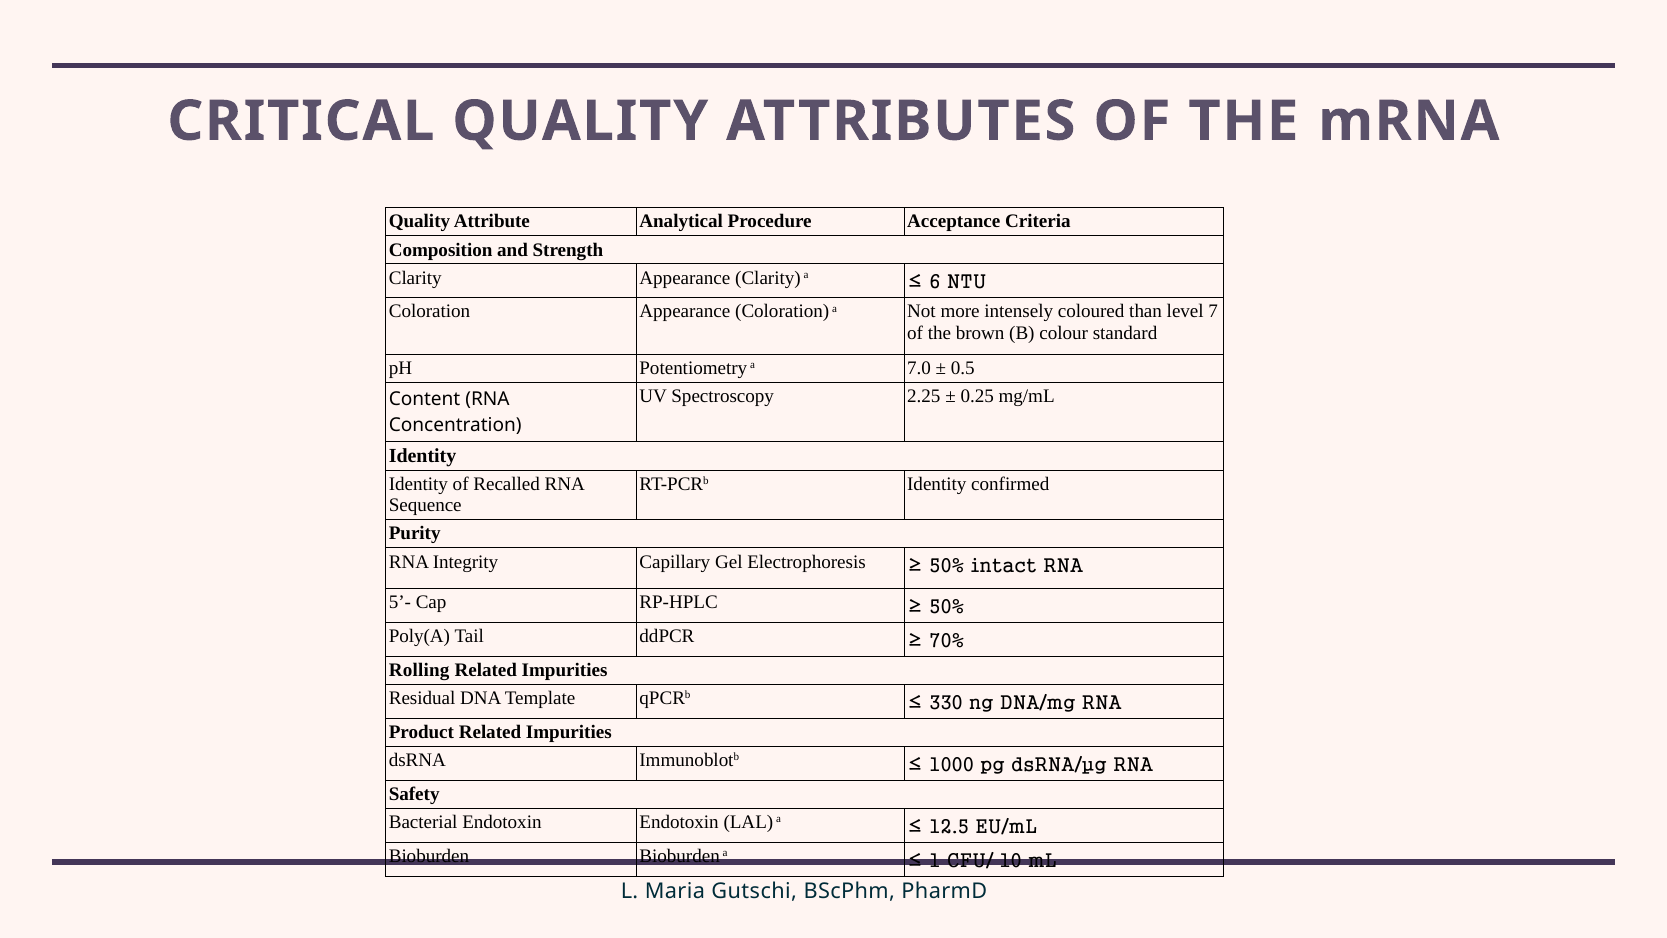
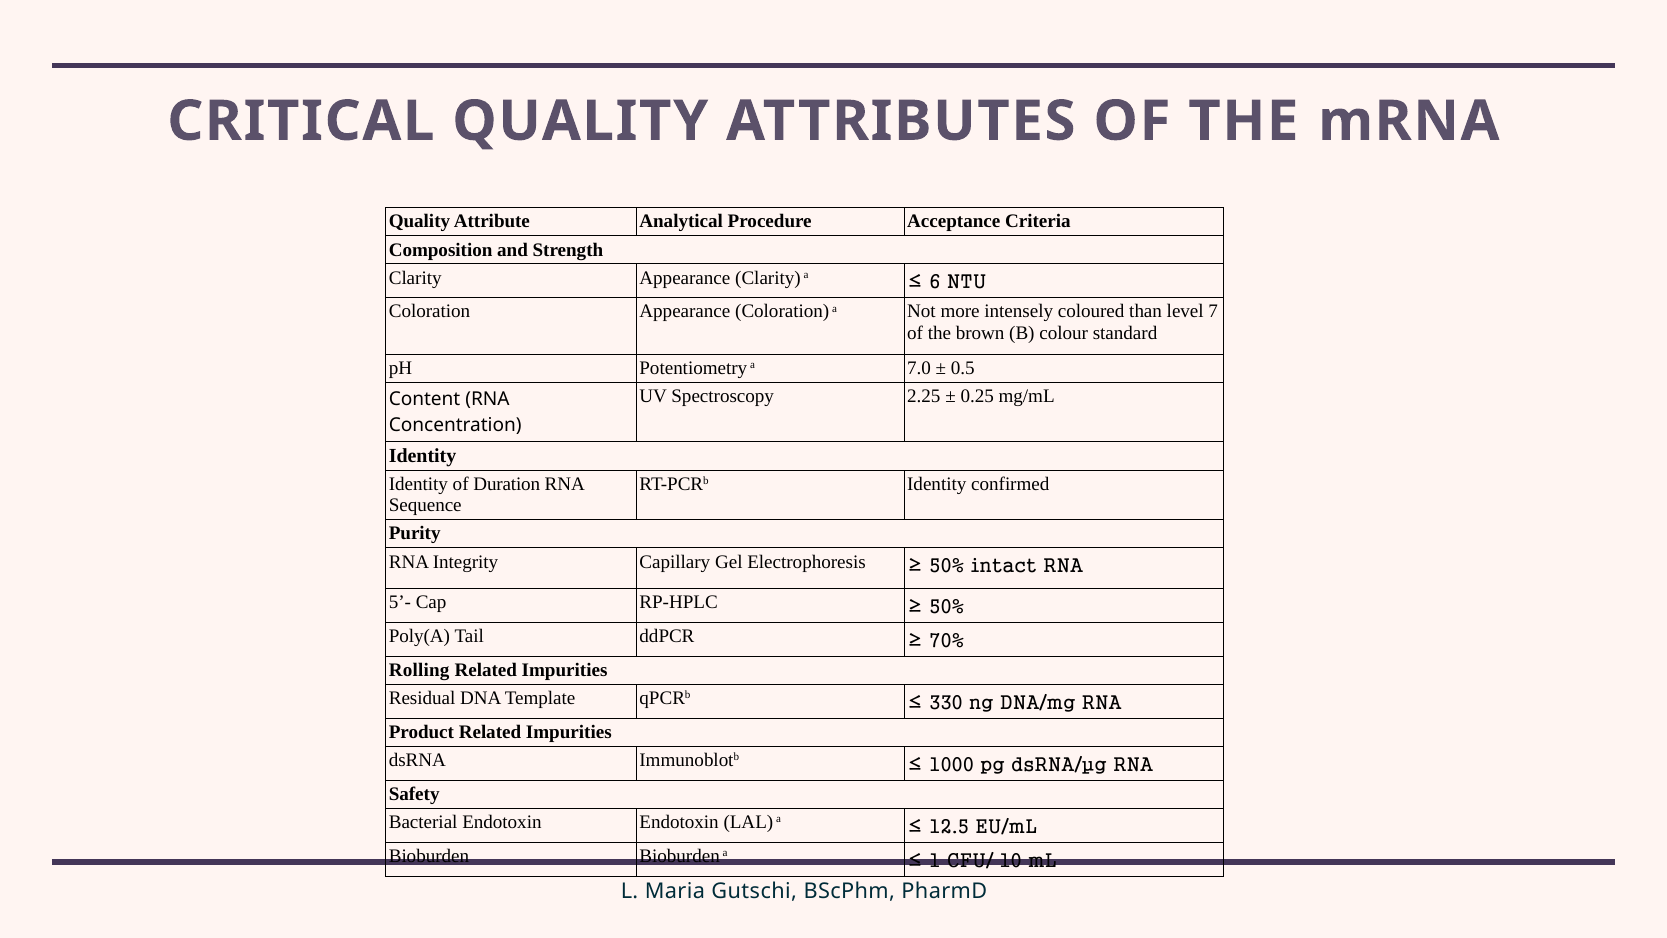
Recalled: Recalled -> Duration
